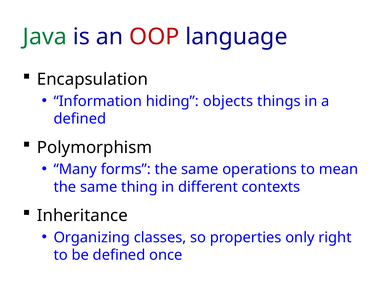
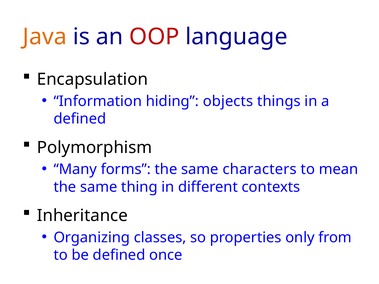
Java colour: green -> orange
operations: operations -> characters
right: right -> from
